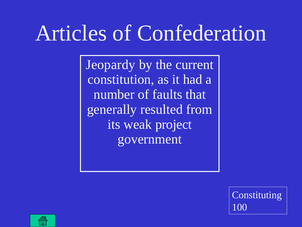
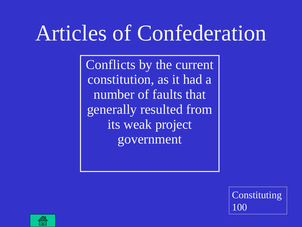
Jeopardy: Jeopardy -> Conflicts
